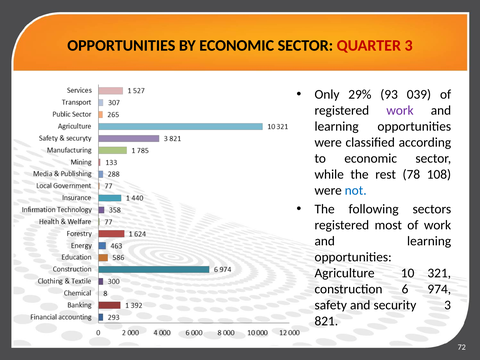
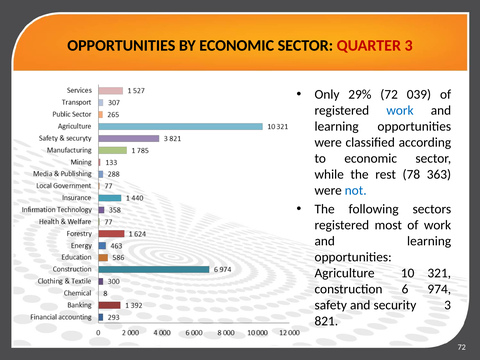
29% 93: 93 -> 72
work at (400, 110) colour: purple -> blue
108: 108 -> 363
